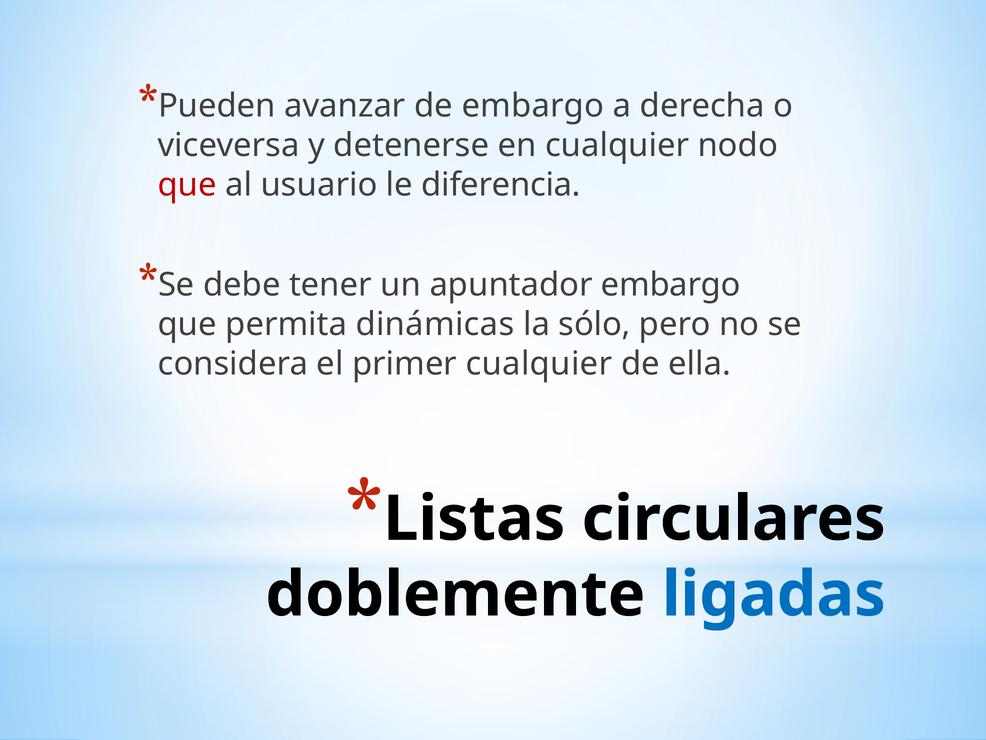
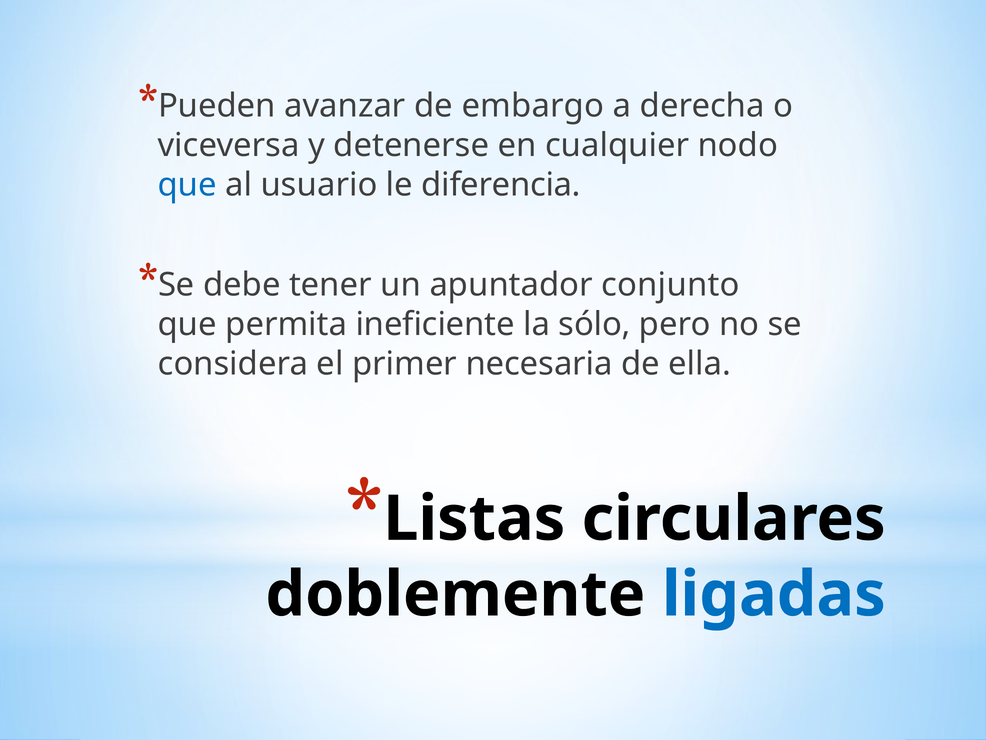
que at (187, 185) colour: red -> blue
apuntador embargo: embargo -> conjunto
dinámicas: dinámicas -> ineficiente
primer cualquier: cualquier -> necesaria
